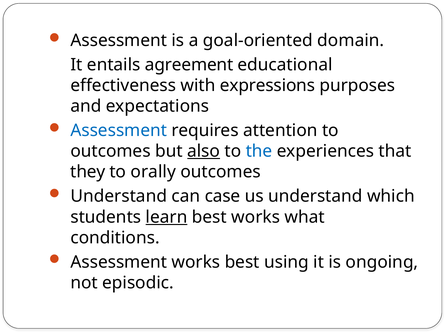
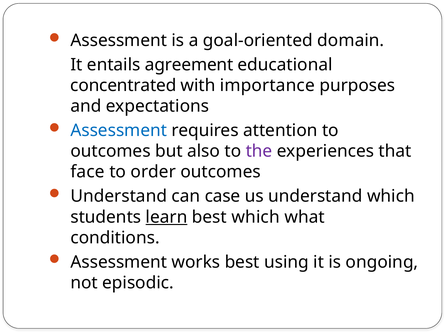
effectiveness: effectiveness -> concentrated
expressions: expressions -> importance
also underline: present -> none
the colour: blue -> purple
they: they -> face
orally: orally -> order
best works: works -> which
